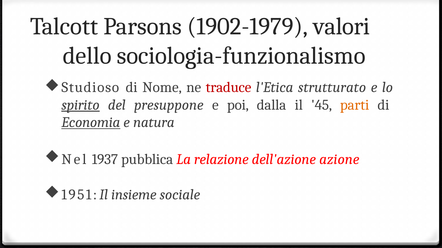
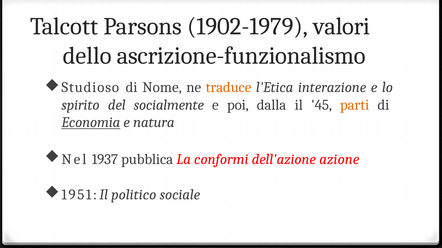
sociologia-funzionalismo: sociologia-funzionalismo -> ascrizione-funzionalismo
traduce colour: red -> orange
strutturato: strutturato -> interazione
spirito underline: present -> none
presuppone: presuppone -> socialmente
relazione: relazione -> conformi
insieme: insieme -> politico
